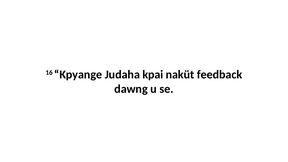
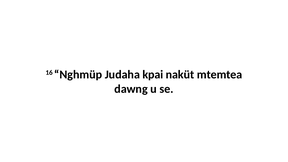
Kpyange: Kpyange -> Nghmüp
feedback: feedback -> mtemtea
